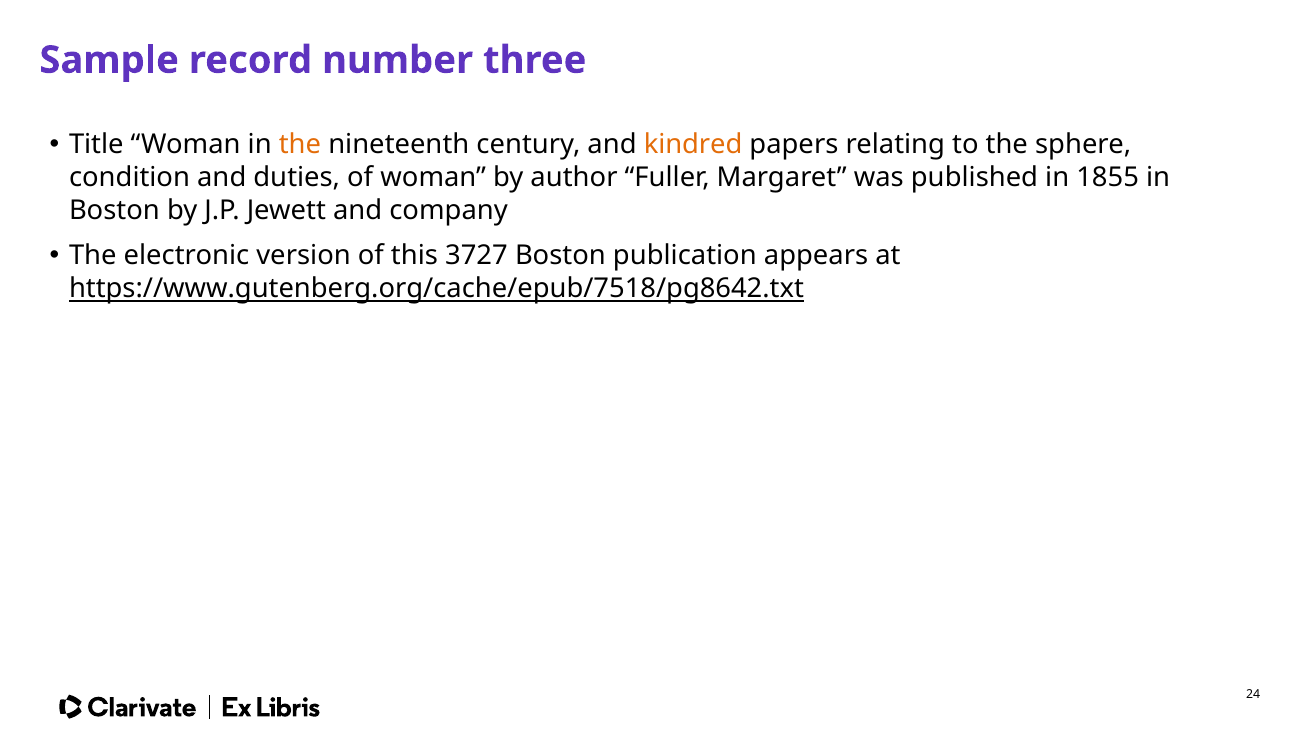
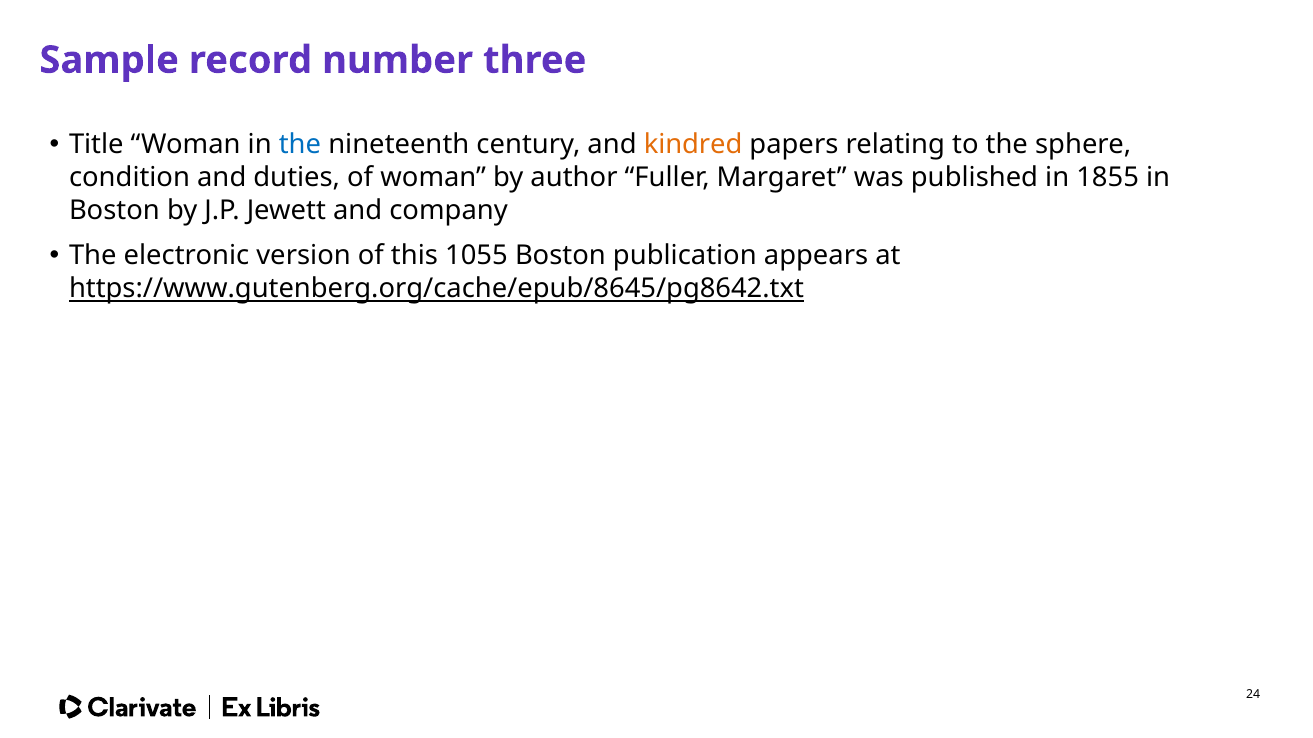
the at (300, 145) colour: orange -> blue
3727: 3727 -> 1055
https://www.gutenberg.org/cache/epub/7518/pg8642.txt: https://www.gutenberg.org/cache/epub/7518/pg8642.txt -> https://www.gutenberg.org/cache/epub/8645/pg8642.txt
